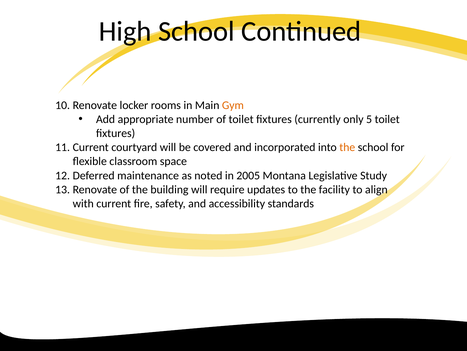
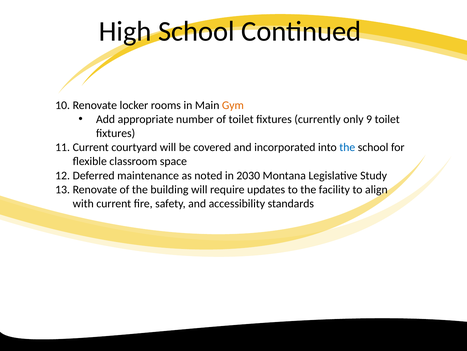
5: 5 -> 9
the at (347, 147) colour: orange -> blue
2005: 2005 -> 2030
